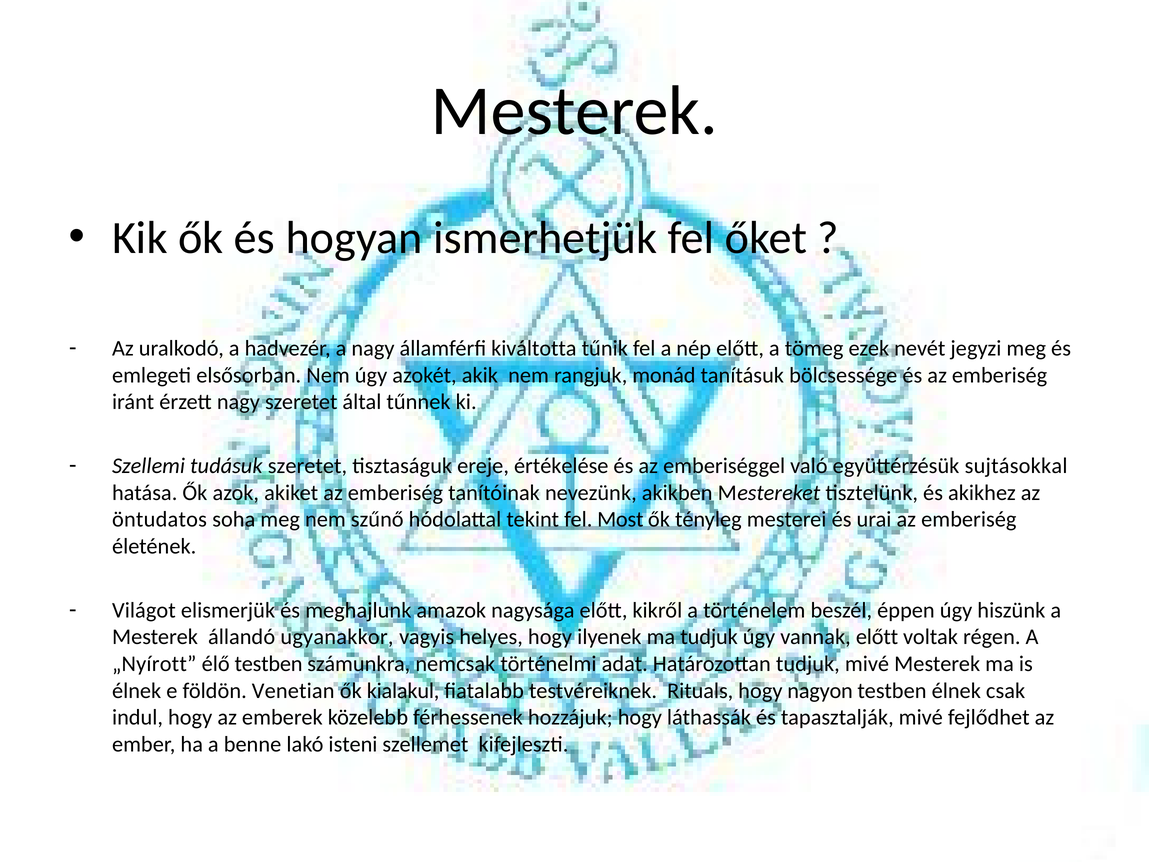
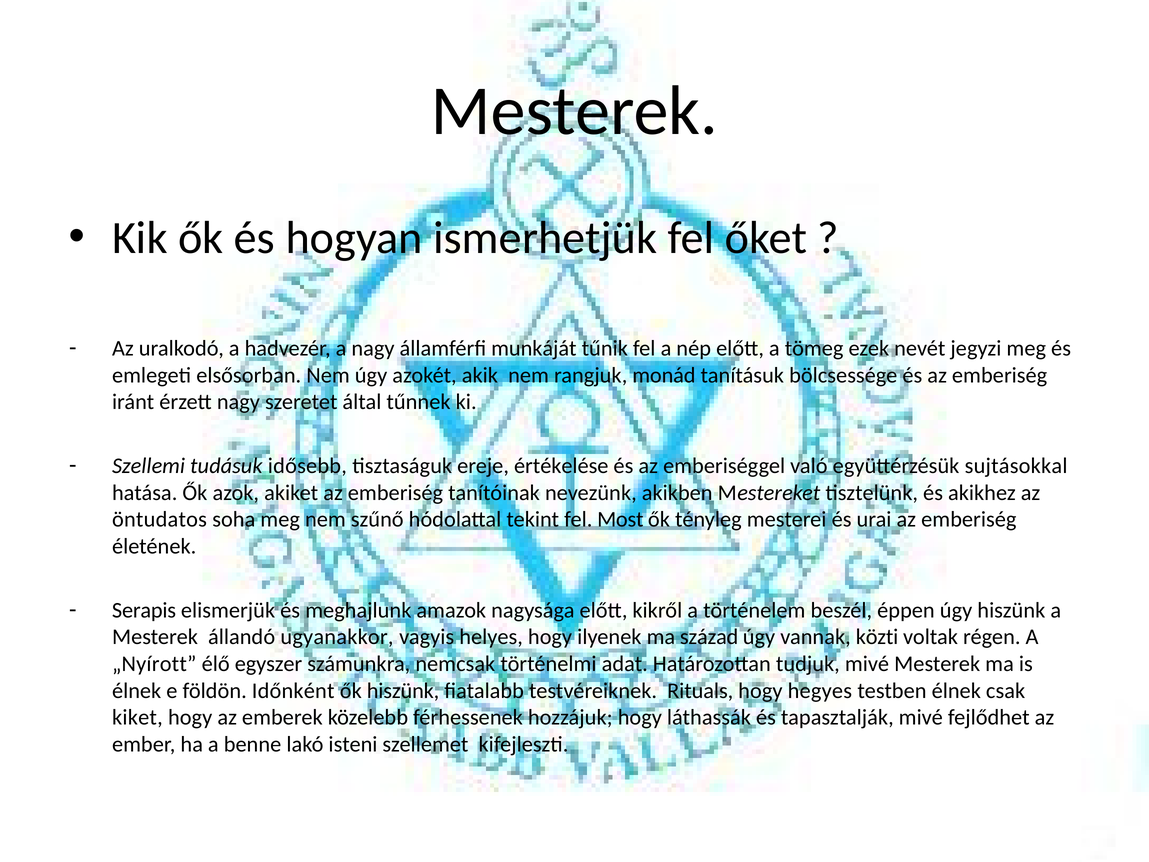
kiváltotta: kiváltotta -> munkáját
tudásuk szeretet: szeretet -> idősebb
Világot: Világot -> Serapis
ma tudjuk: tudjuk -> század
vannak előtt: előtt -> közti
élő testben: testben -> egyszer
Venetian: Venetian -> Időnként
ők kialakul: kialakul -> hiszünk
nagyon: nagyon -> hegyes
indul: indul -> kiket
